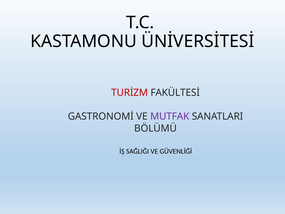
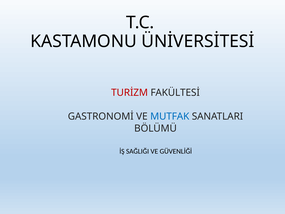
MUTFAK colour: purple -> blue
